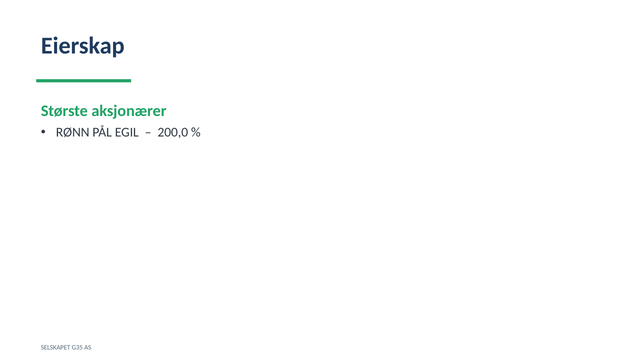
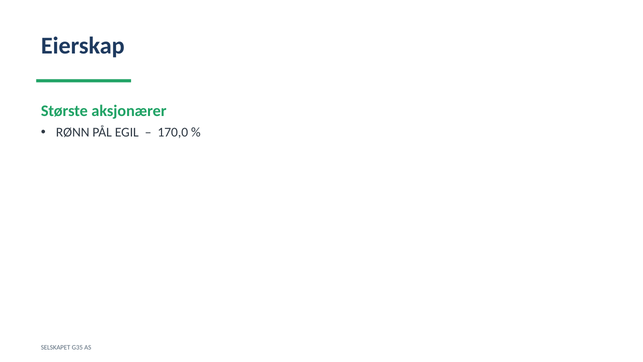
200,0: 200,0 -> 170,0
